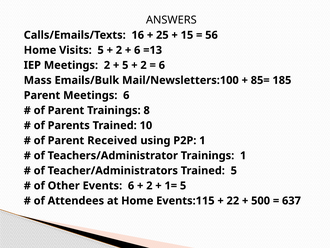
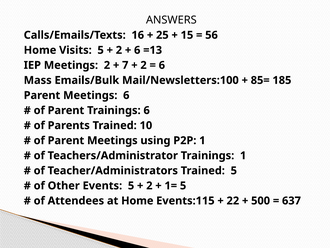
5 at (125, 65): 5 -> 7
Trainings 8: 8 -> 6
of Parent Received: Received -> Meetings
Events 6: 6 -> 5
